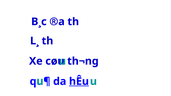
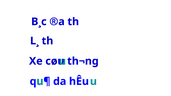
hÊu underline: present -> none
